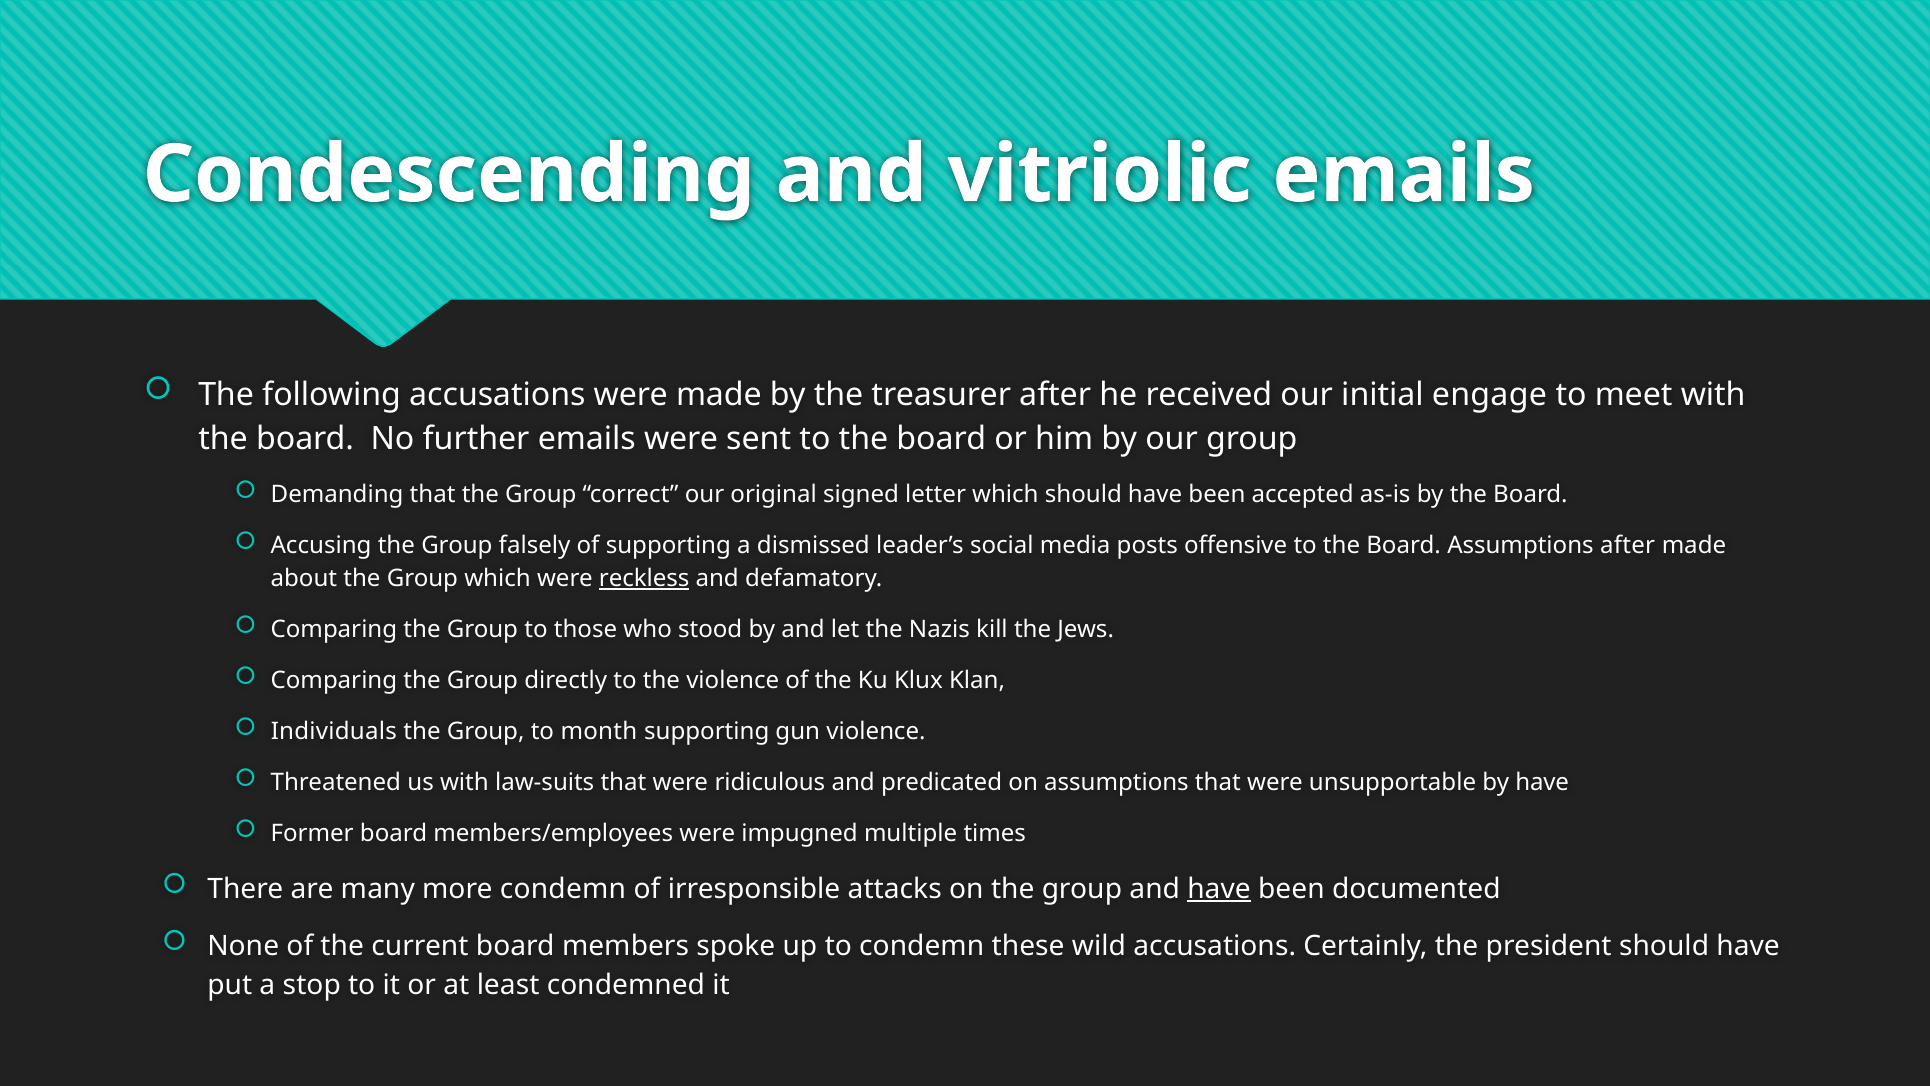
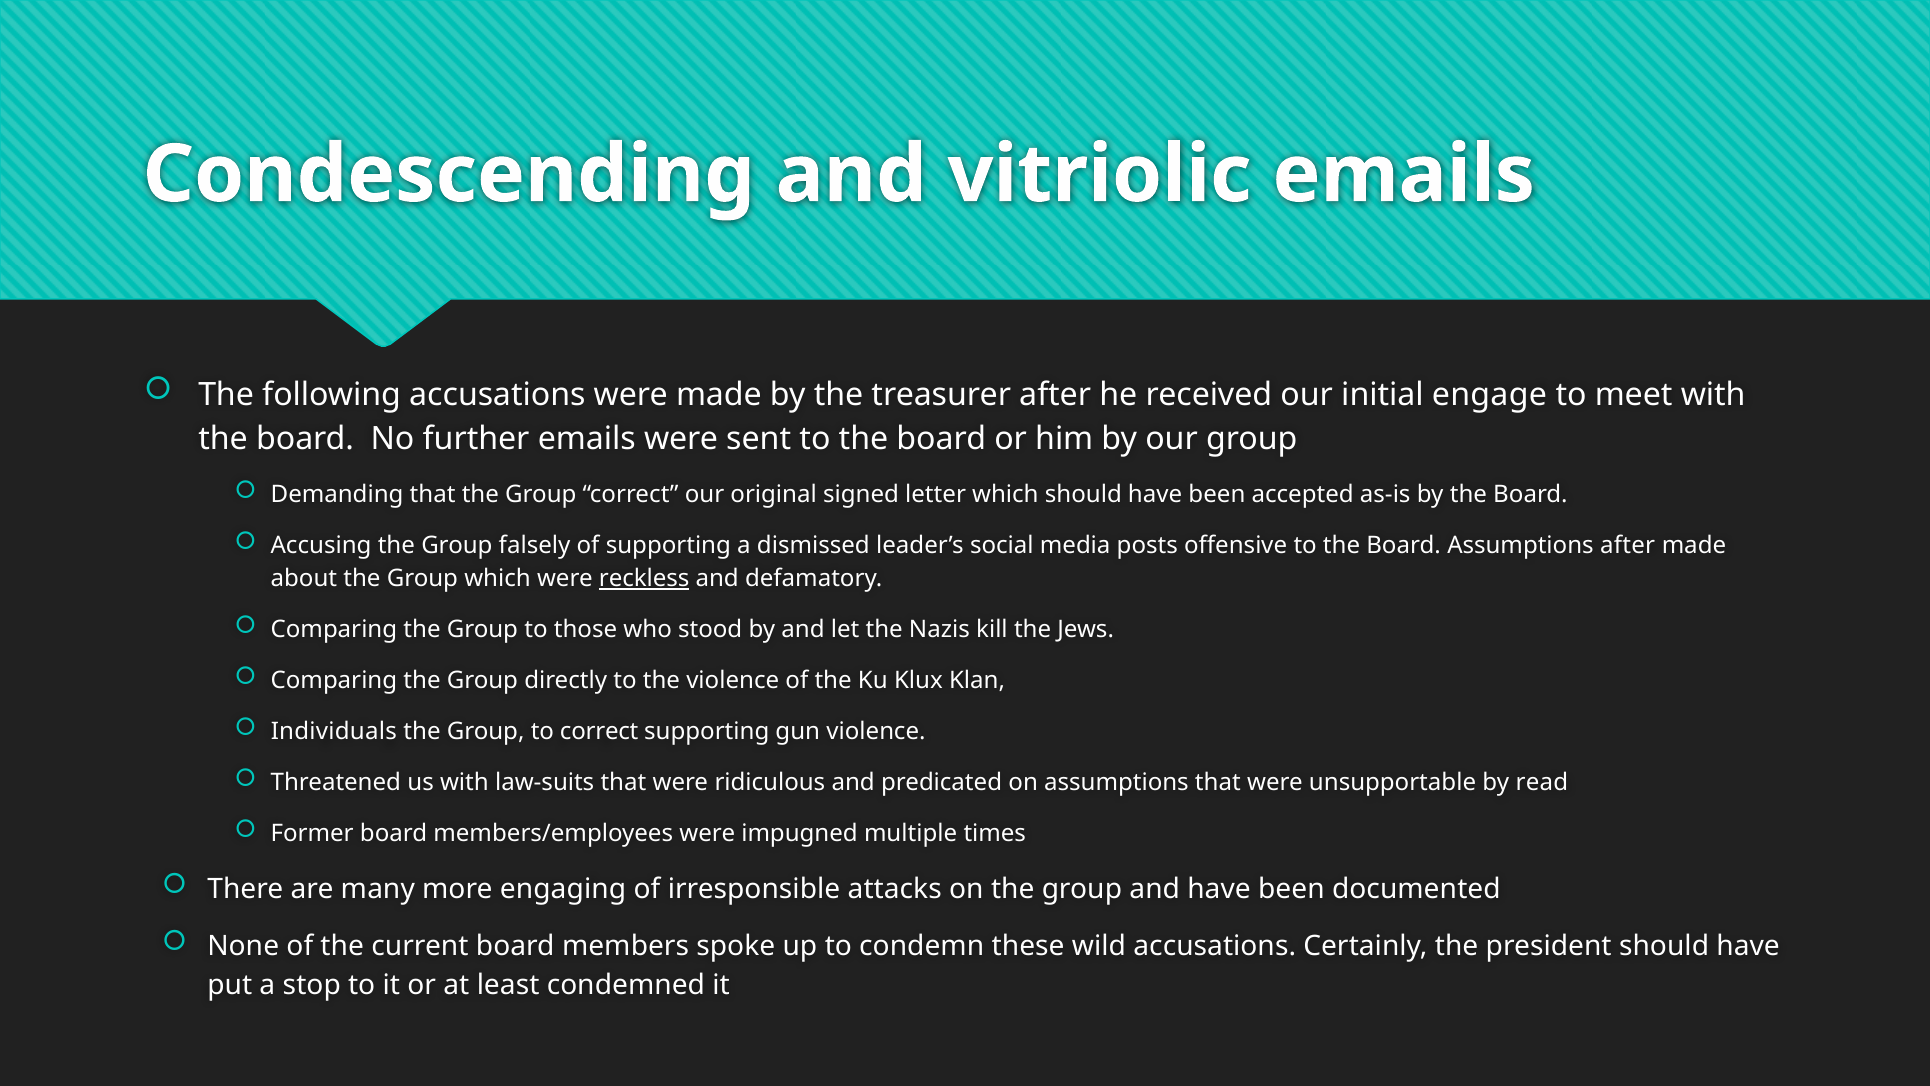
to month: month -> correct
by have: have -> read
more condemn: condemn -> engaging
have at (1219, 888) underline: present -> none
